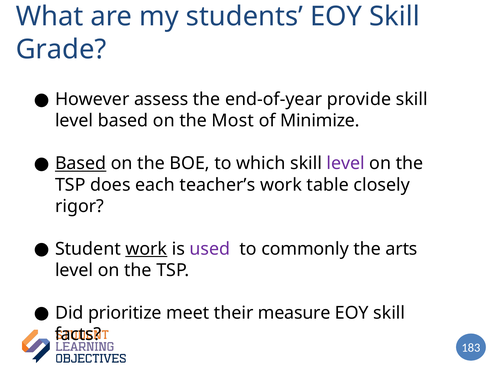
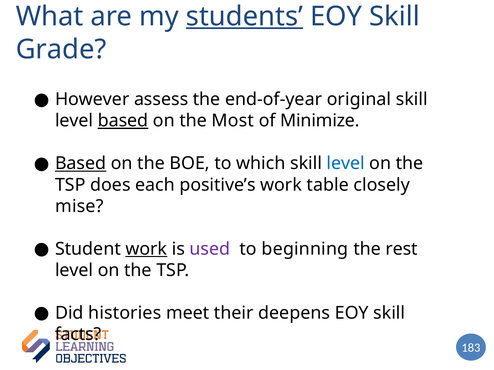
students underline: none -> present
provide: provide -> original
based at (123, 121) underline: none -> present
level at (346, 164) colour: purple -> blue
teacher’s: teacher’s -> positive’s
rigor: rigor -> mise
commonly: commonly -> beginning
arts: arts -> rest
prioritize: prioritize -> histories
measure: measure -> deepens
